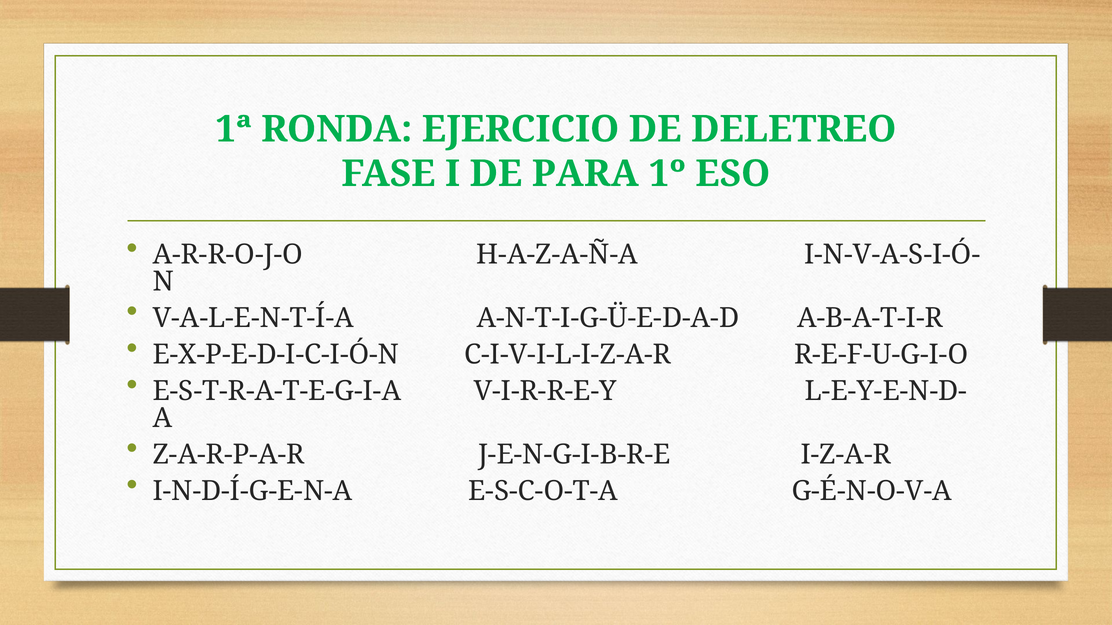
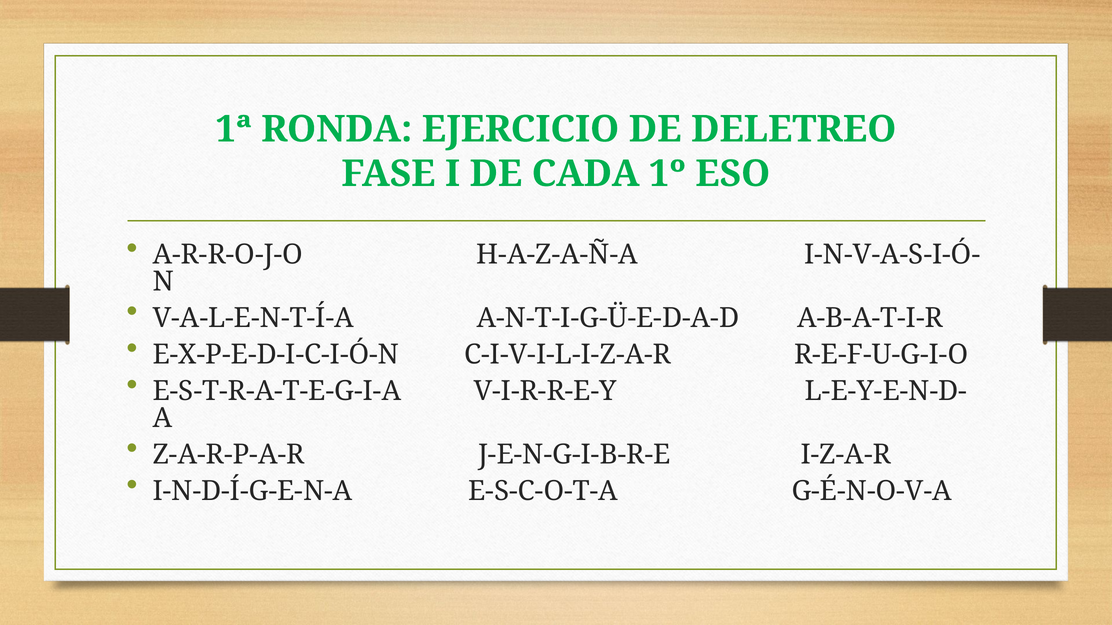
PARA: PARA -> CADA
